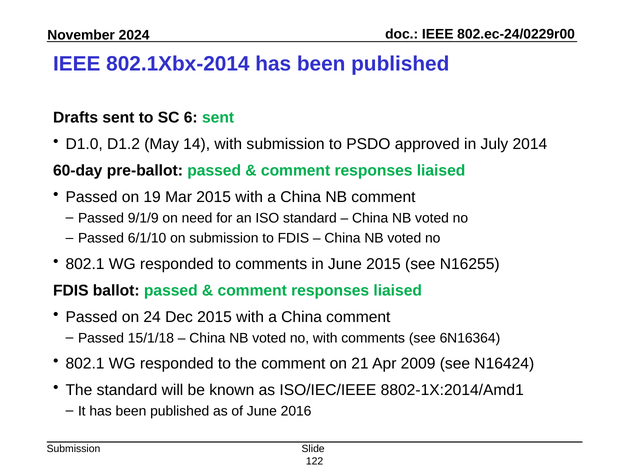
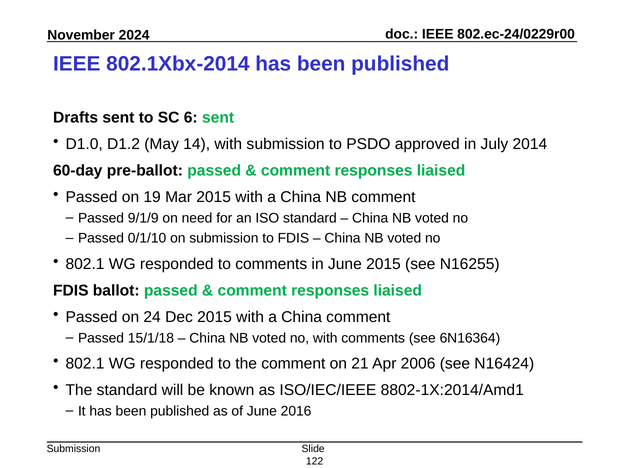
6/1/10: 6/1/10 -> 0/1/10
2009: 2009 -> 2006
